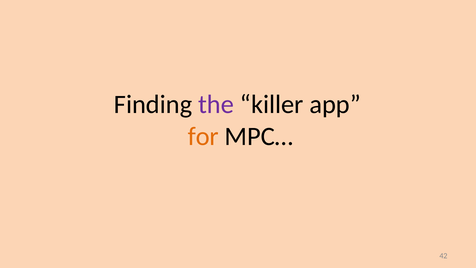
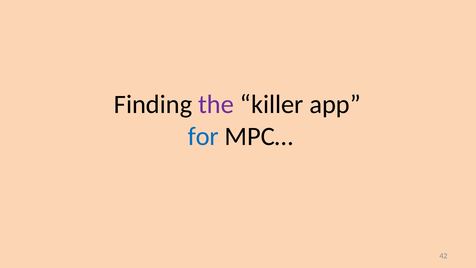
for colour: orange -> blue
